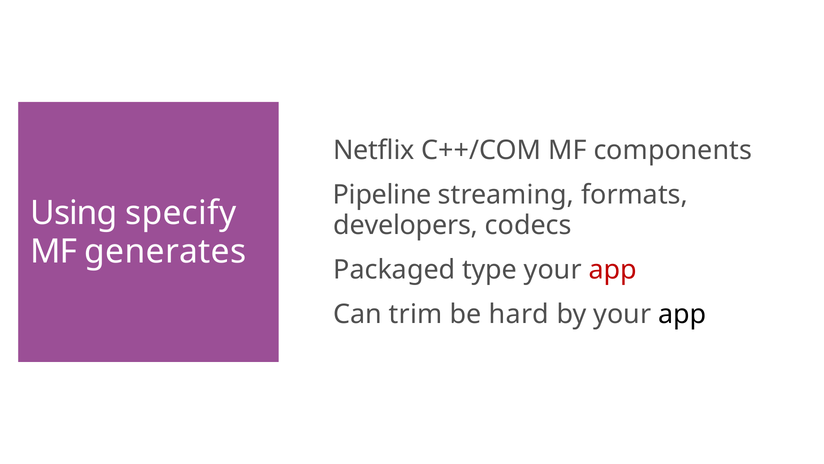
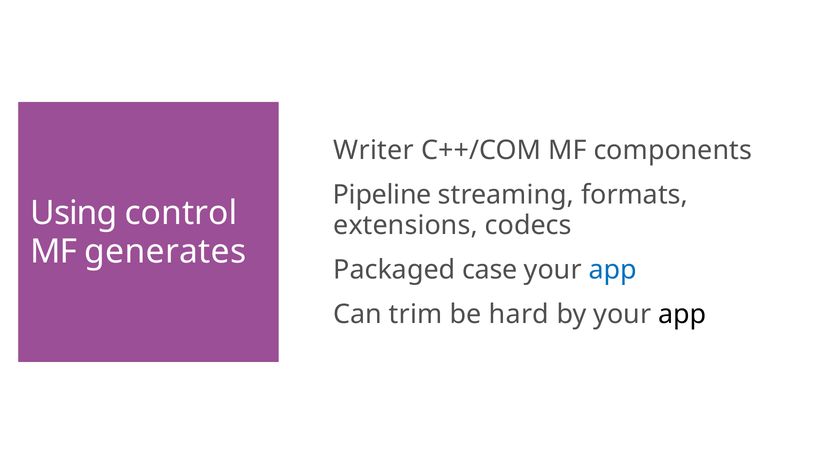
Netflix: Netflix -> Writer
specify: specify -> control
developers: developers -> extensions
type: type -> case
app at (613, 270) colour: red -> blue
